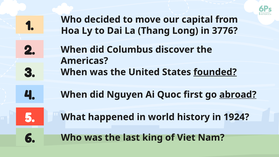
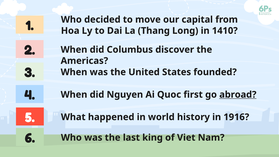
3776: 3776 -> 1410
founded underline: present -> none
1924: 1924 -> 1916
